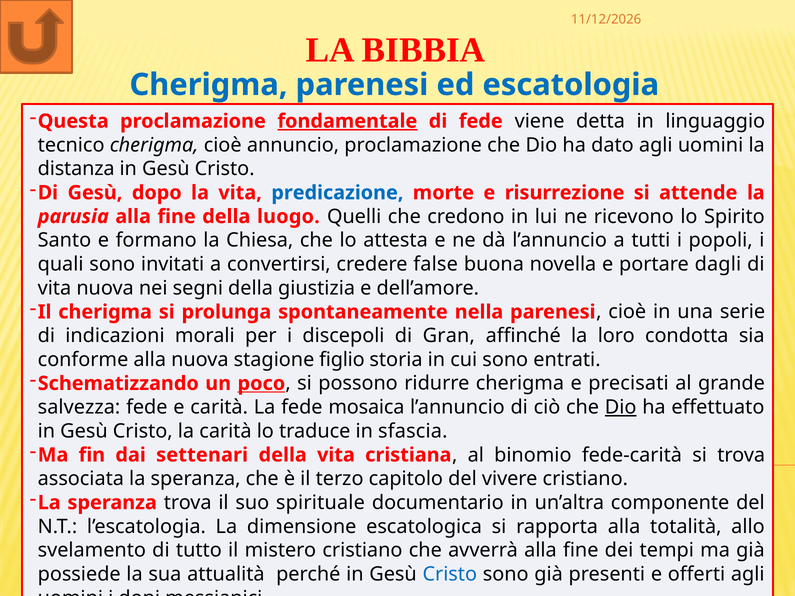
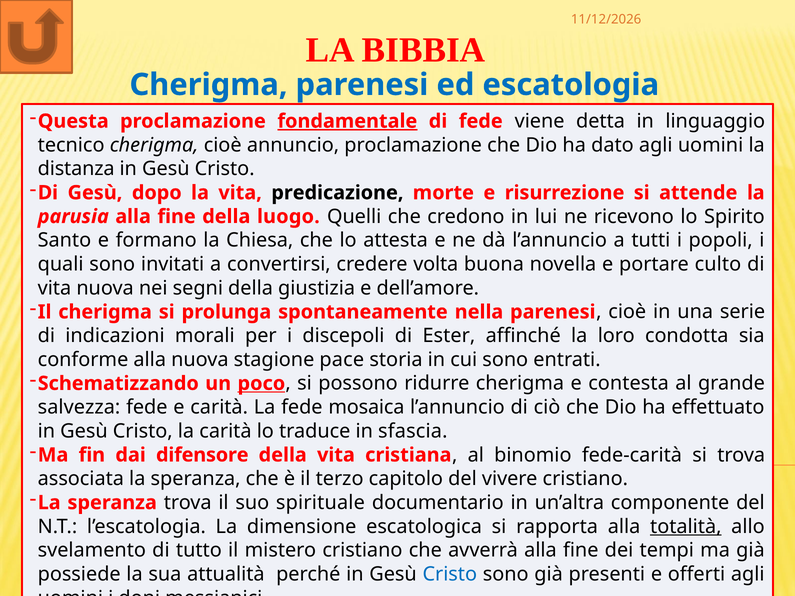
predicazione colour: blue -> black
false: false -> volta
dagli: dagli -> culto
Gran: Gran -> Ester
figlio: figlio -> pace
precisati: precisati -> contesta
Dio at (621, 407) underline: present -> none
settenari: settenari -> difensore
totalità underline: none -> present
